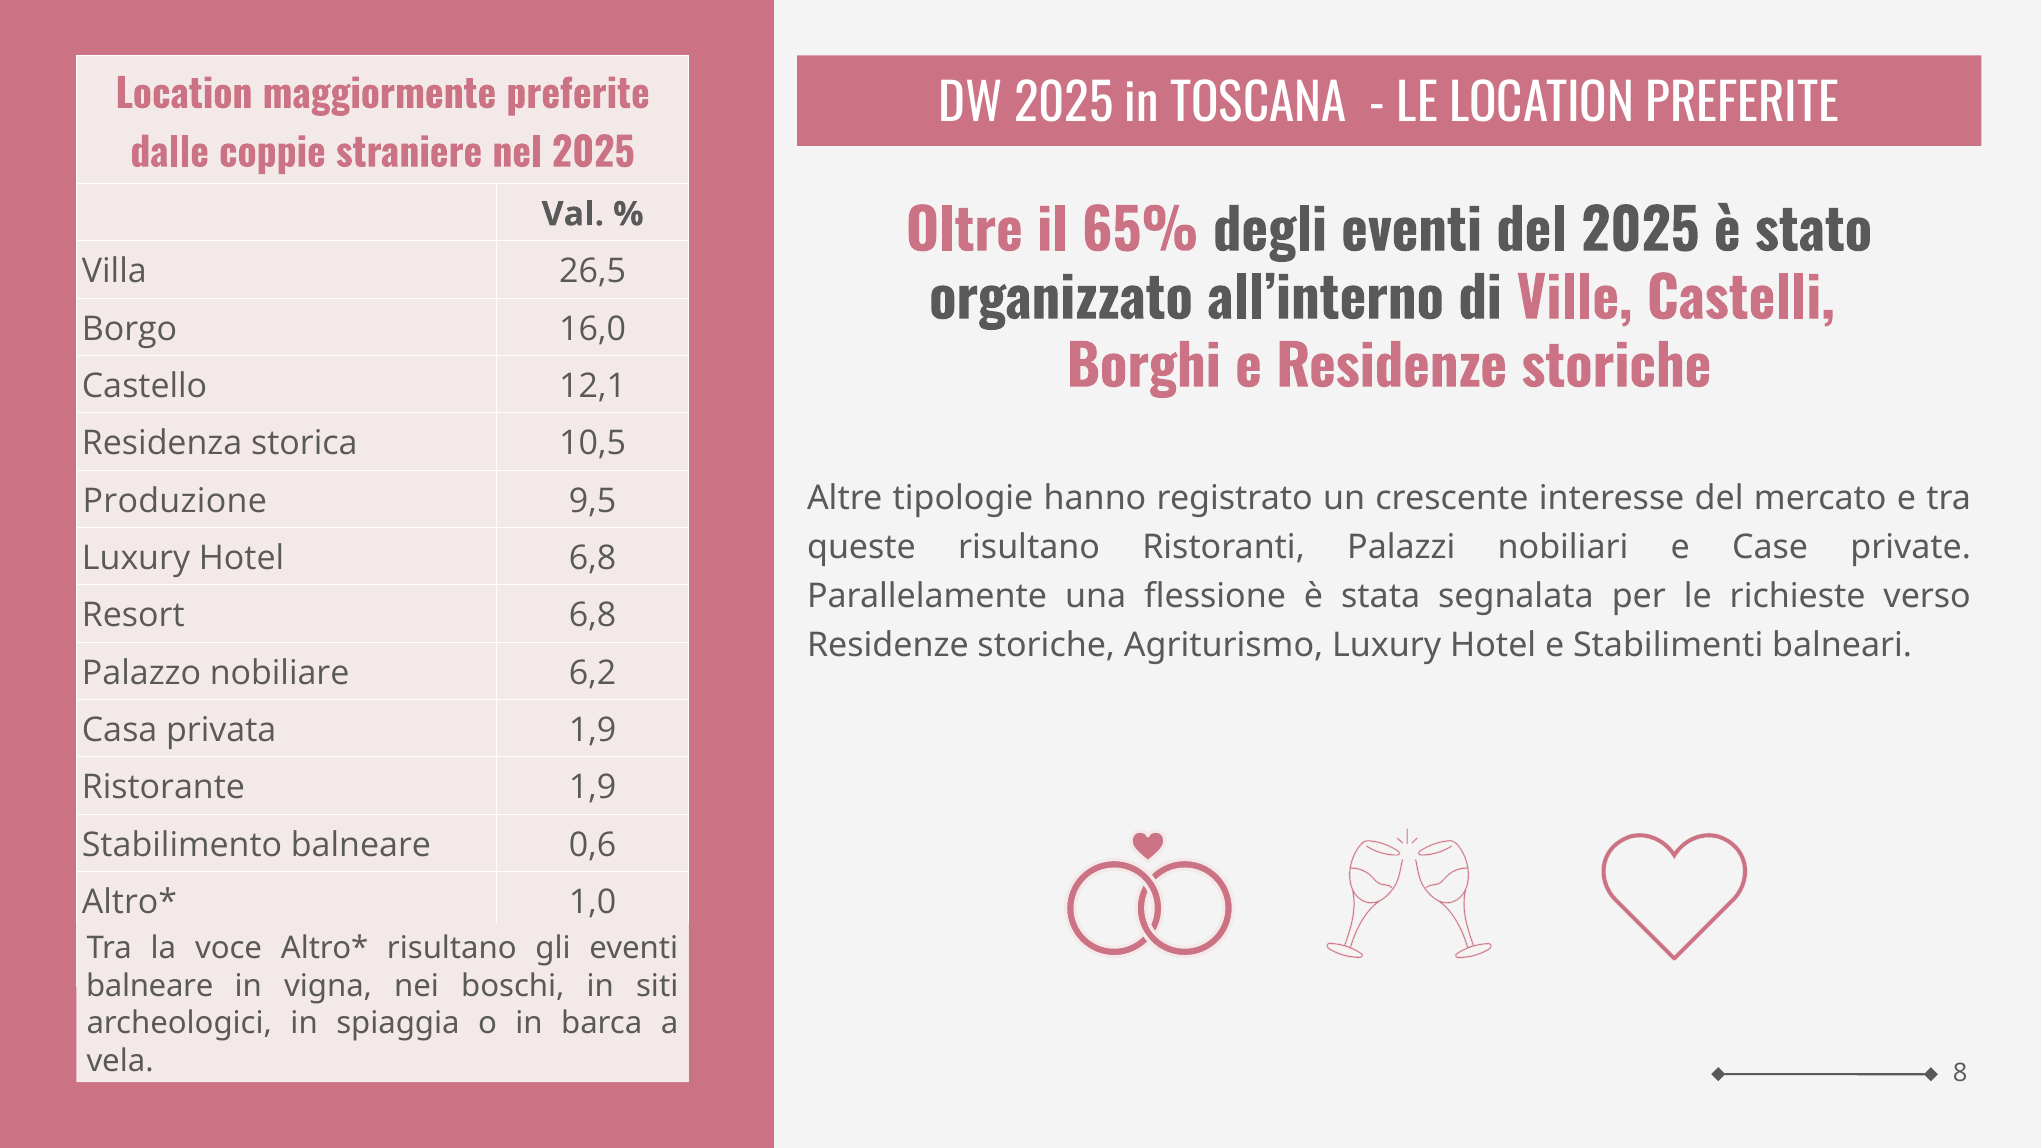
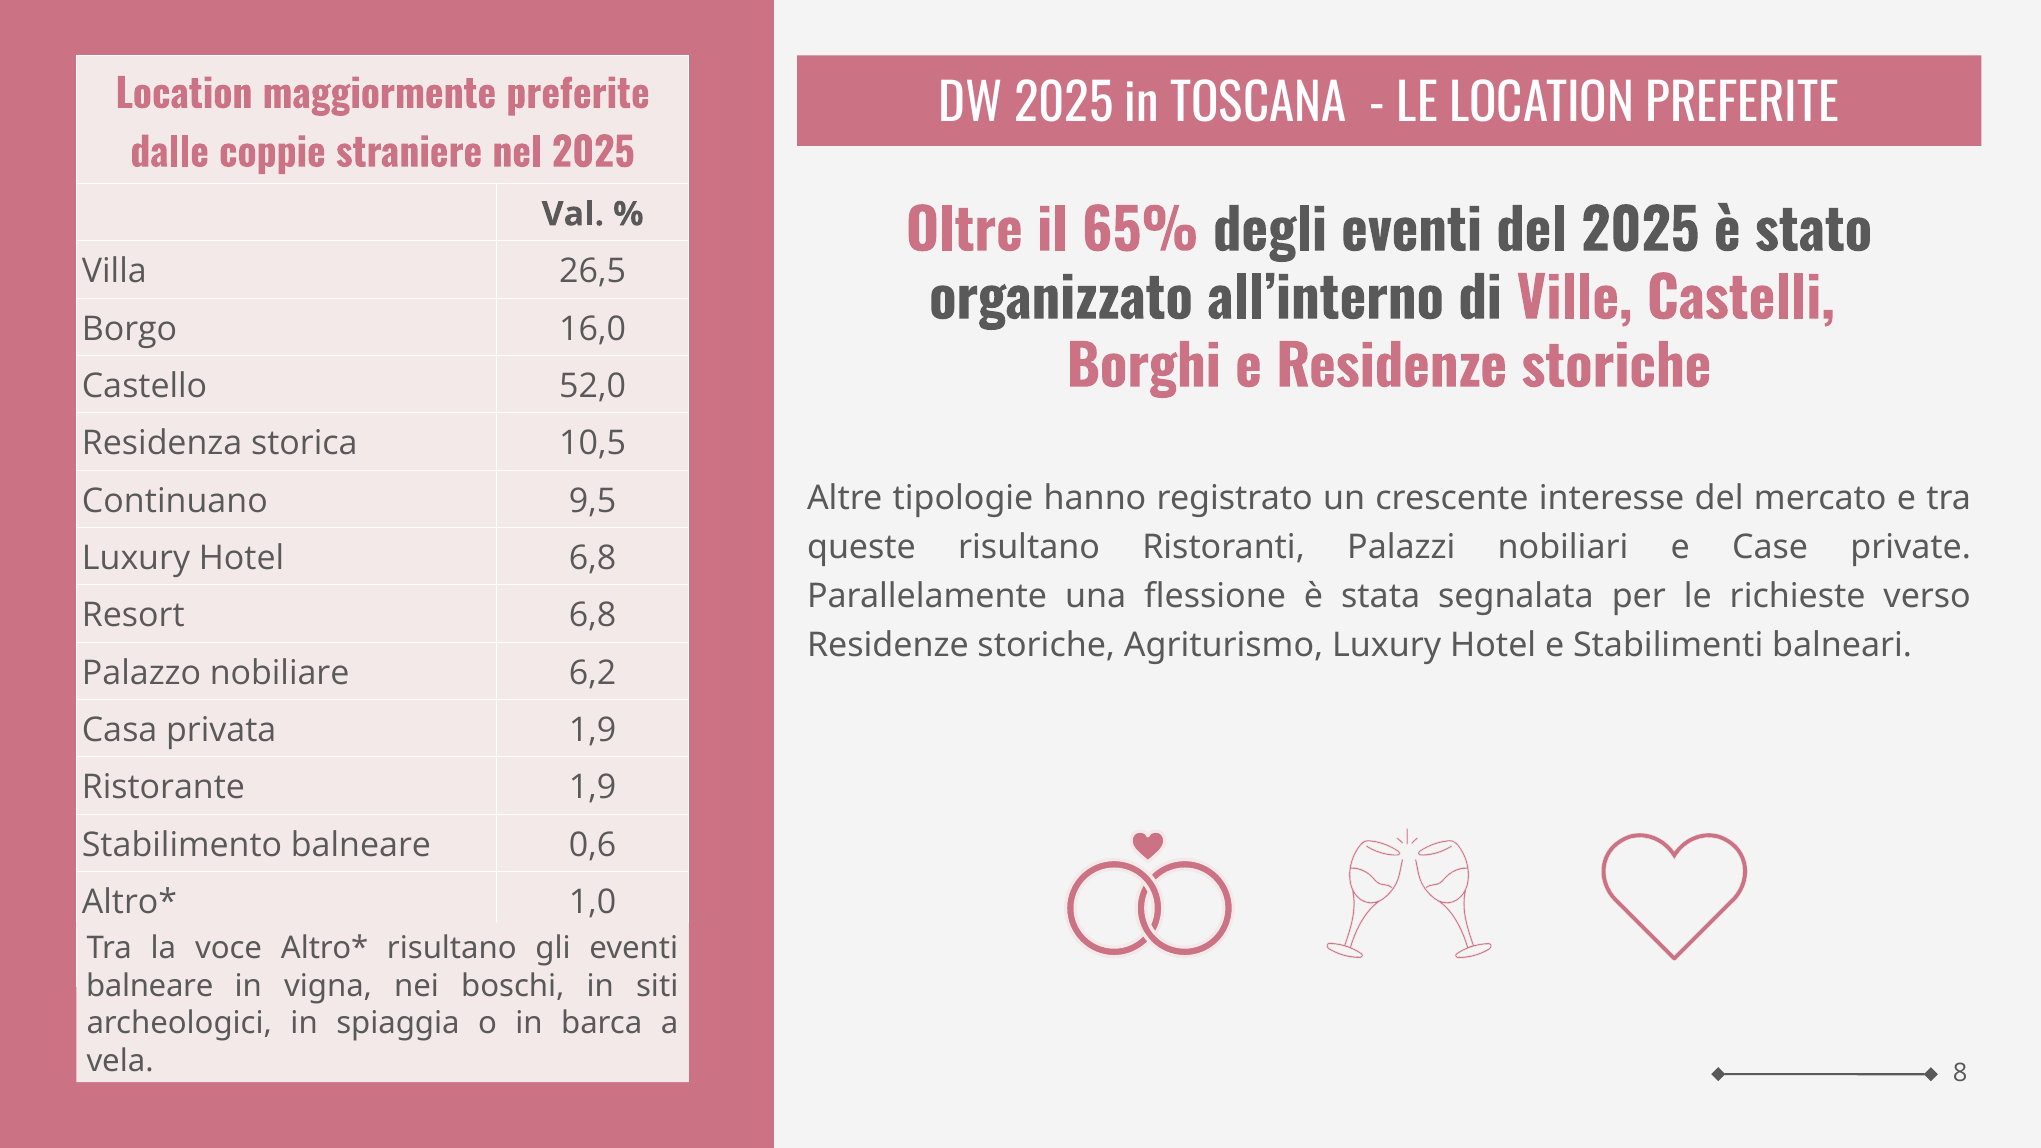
12,1: 12,1 -> 52,0
Produzione: Produzione -> Continuano
